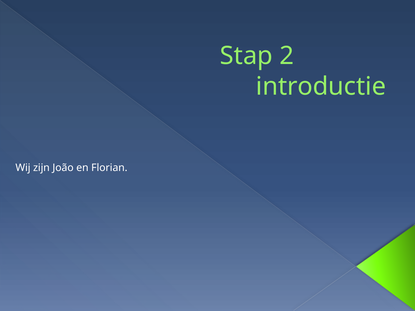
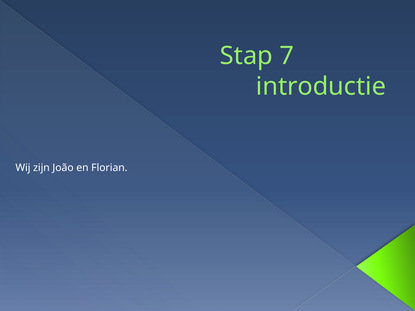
2: 2 -> 7
